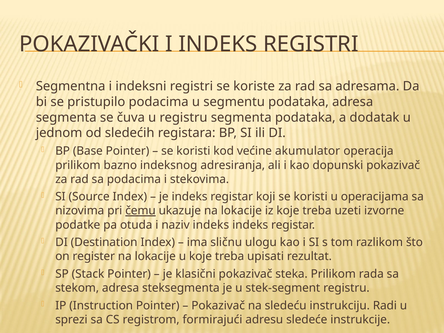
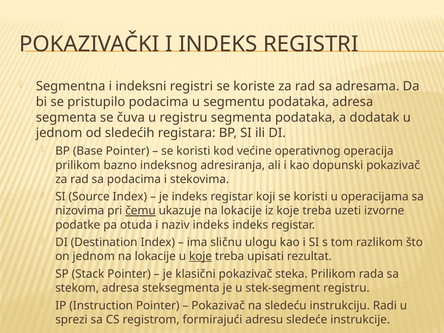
akumulator: akumulator -> operativnog
on register: register -> jednom
koje at (201, 256) underline: none -> present
